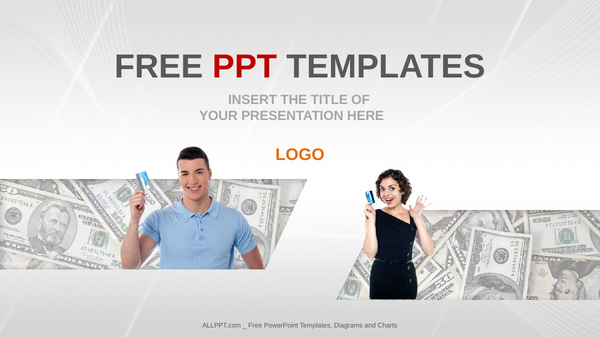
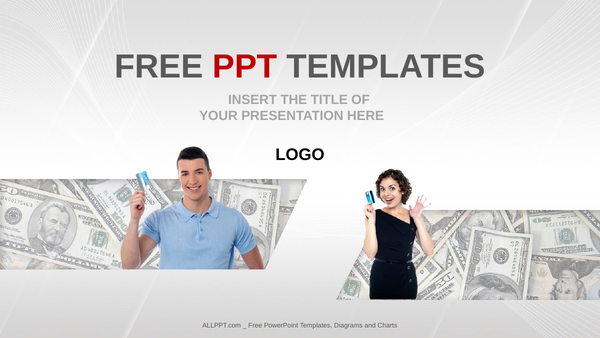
LOGO colour: orange -> black
